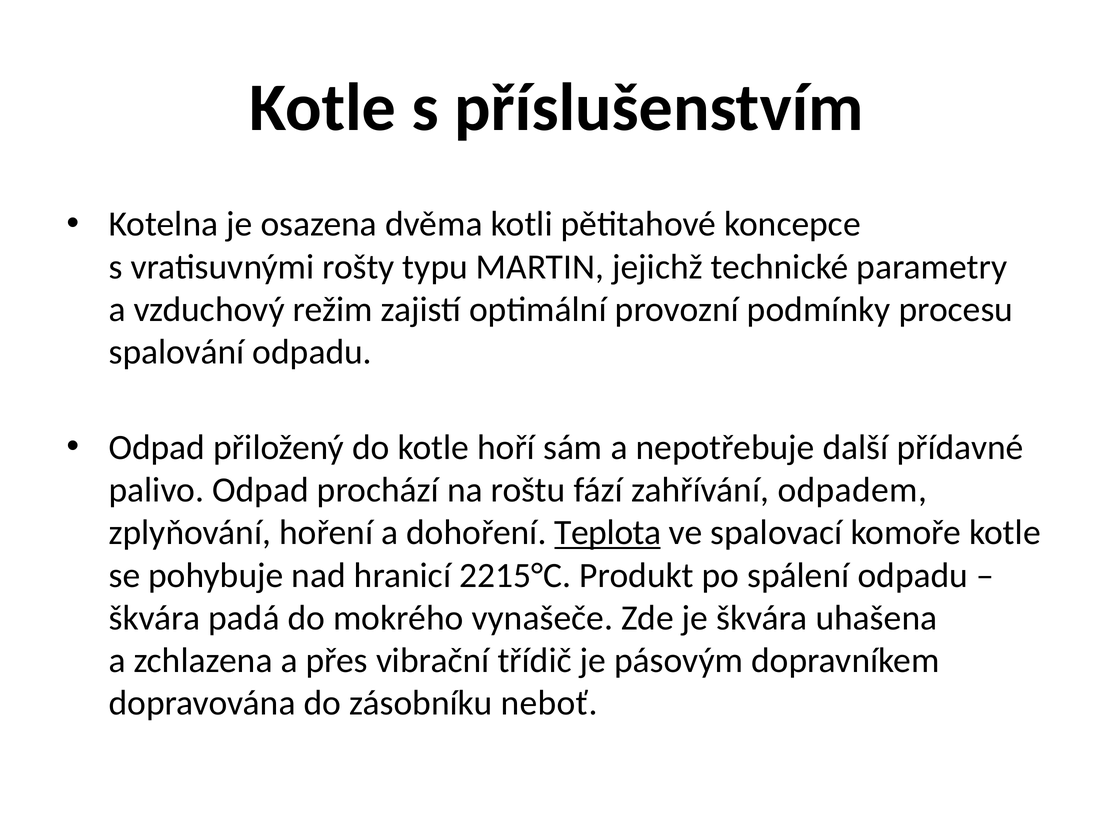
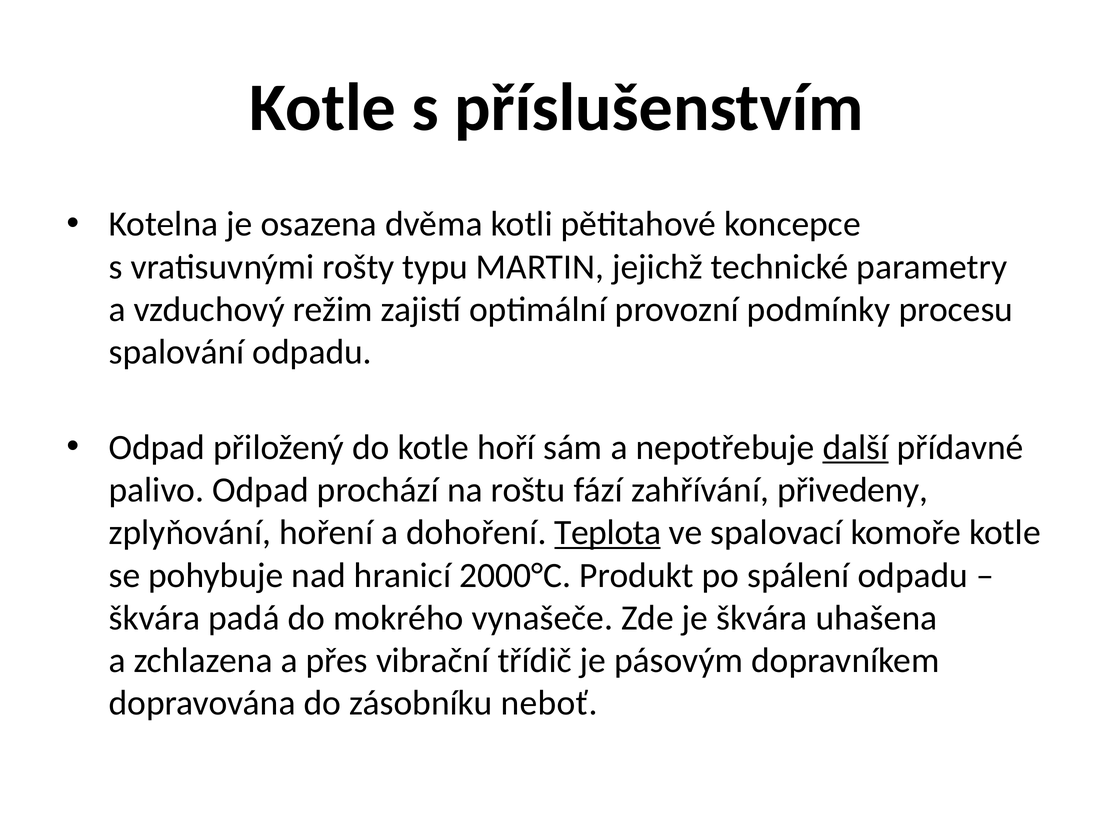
další underline: none -> present
odpadem: odpadem -> přivedeny
2215°C: 2215°C -> 2000°C
